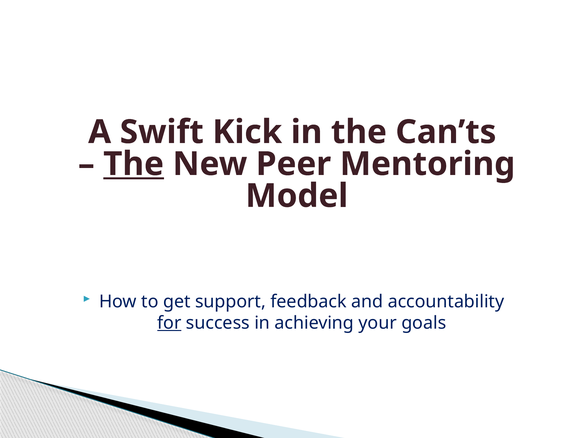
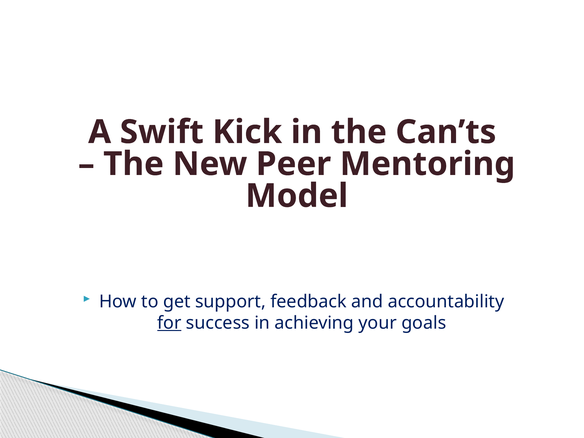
The at (134, 164) underline: present -> none
